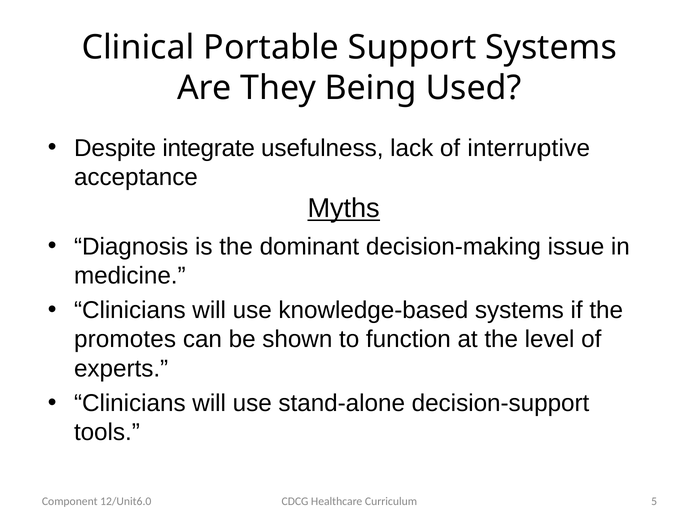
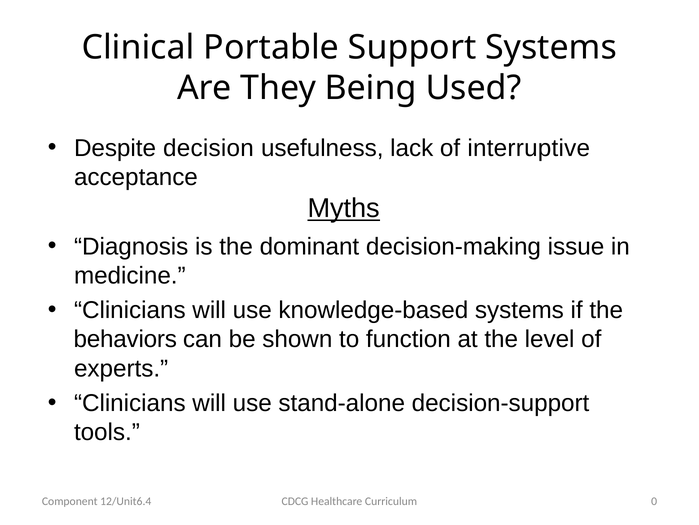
integrate: integrate -> decision
promotes: promotes -> behaviors
5: 5 -> 0
12/Unit6.0: 12/Unit6.0 -> 12/Unit6.4
